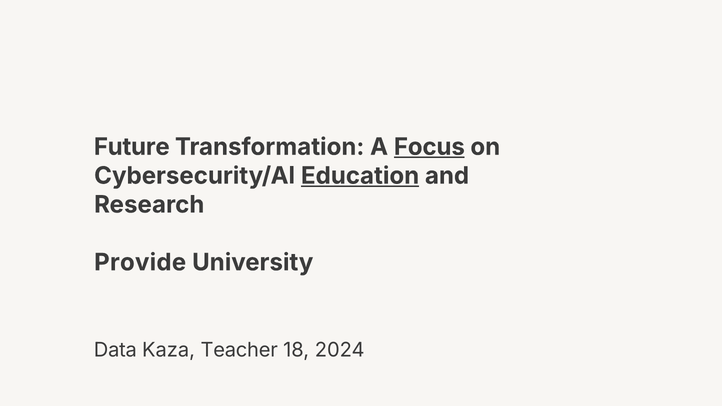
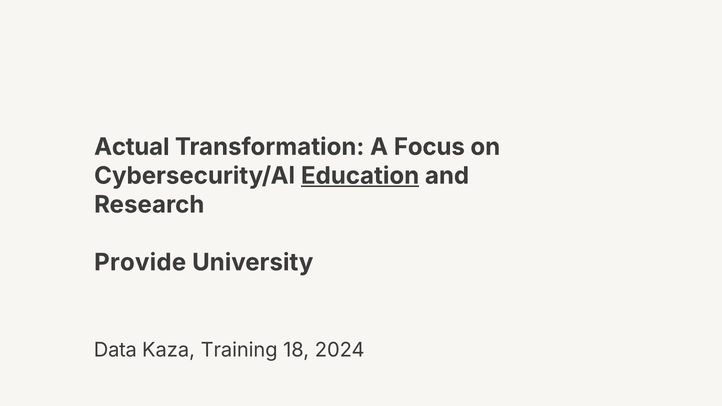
Future: Future -> Actual
Focus underline: present -> none
Teacher: Teacher -> Training
